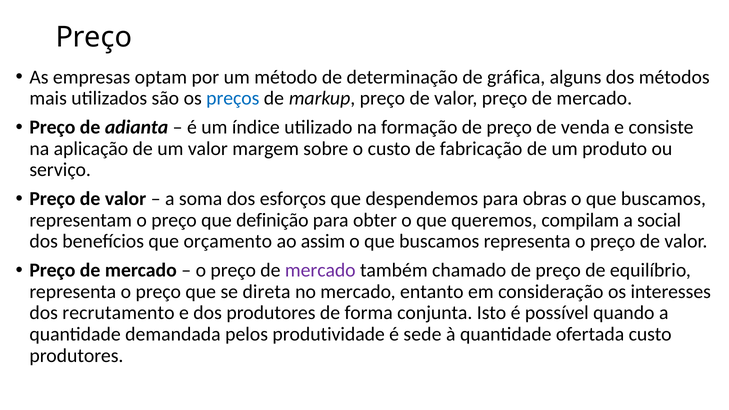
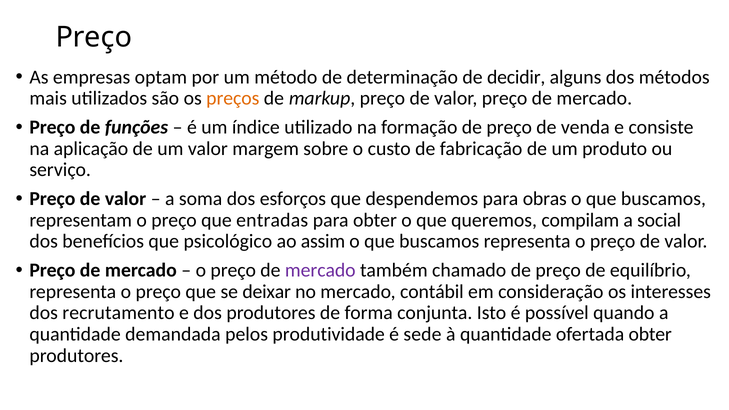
gráfica: gráfica -> decidir
preços colour: blue -> orange
adianta: adianta -> funções
definição: definição -> entradas
orçamento: orçamento -> psicológico
direta: direta -> deixar
entanto: entanto -> contábil
ofertada custo: custo -> obter
